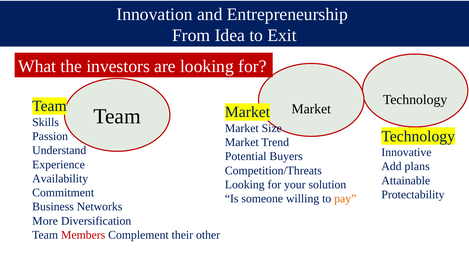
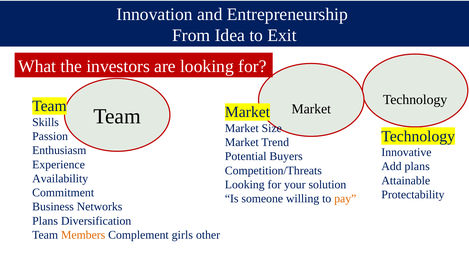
Understand: Understand -> Enthusiasm
More at (45, 221): More -> Plans
Members colour: red -> orange
their: their -> girls
